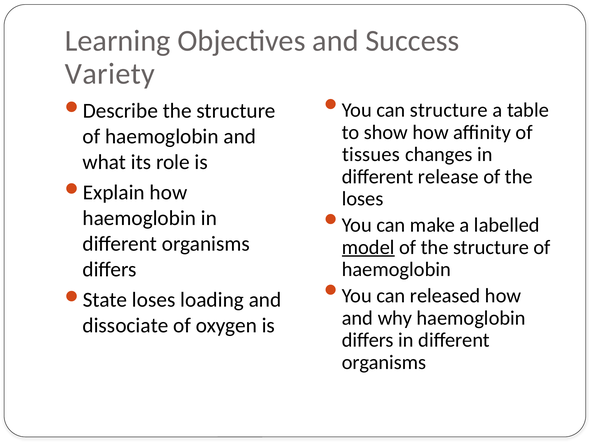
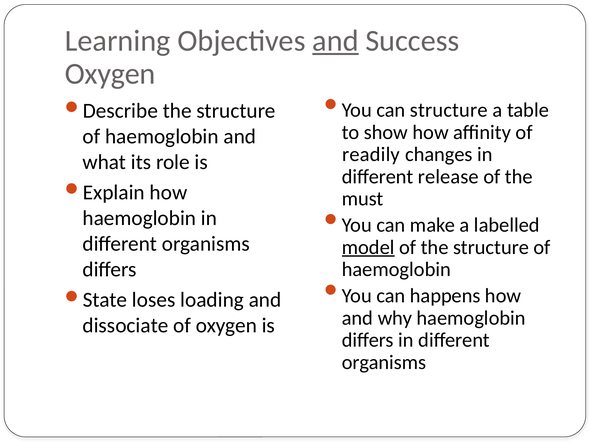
and at (335, 41) underline: none -> present
Variety at (110, 74): Variety -> Oxygen
tissues: tissues -> readily
loses at (363, 199): loses -> must
released: released -> happens
